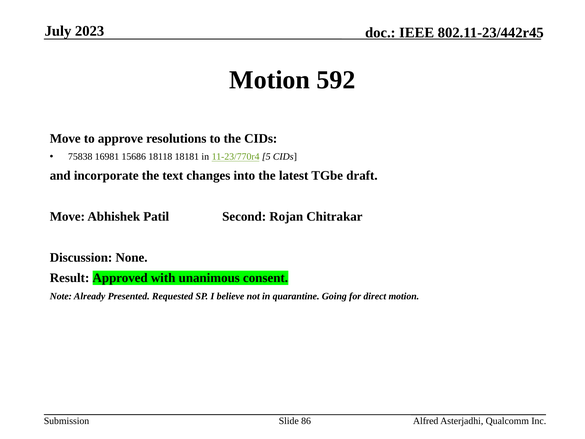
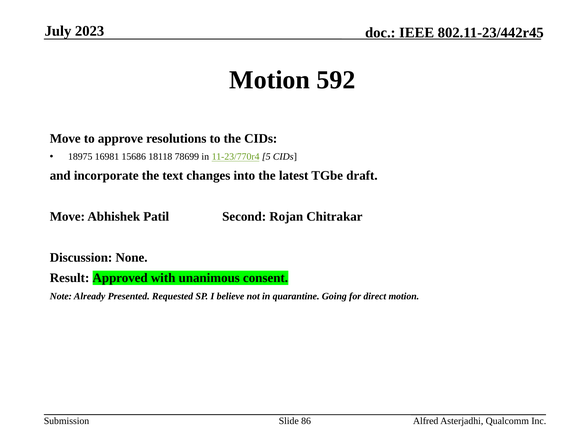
75838: 75838 -> 18975
18181: 18181 -> 78699
